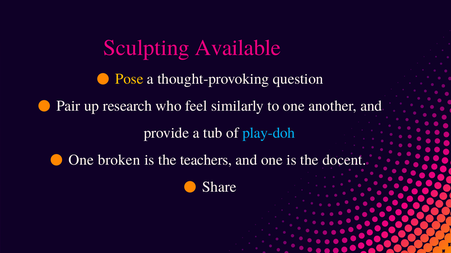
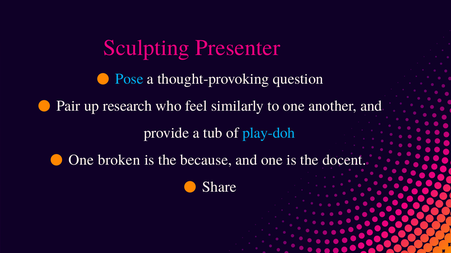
Available: Available -> Presenter
Pose colour: yellow -> light blue
teachers: teachers -> because
